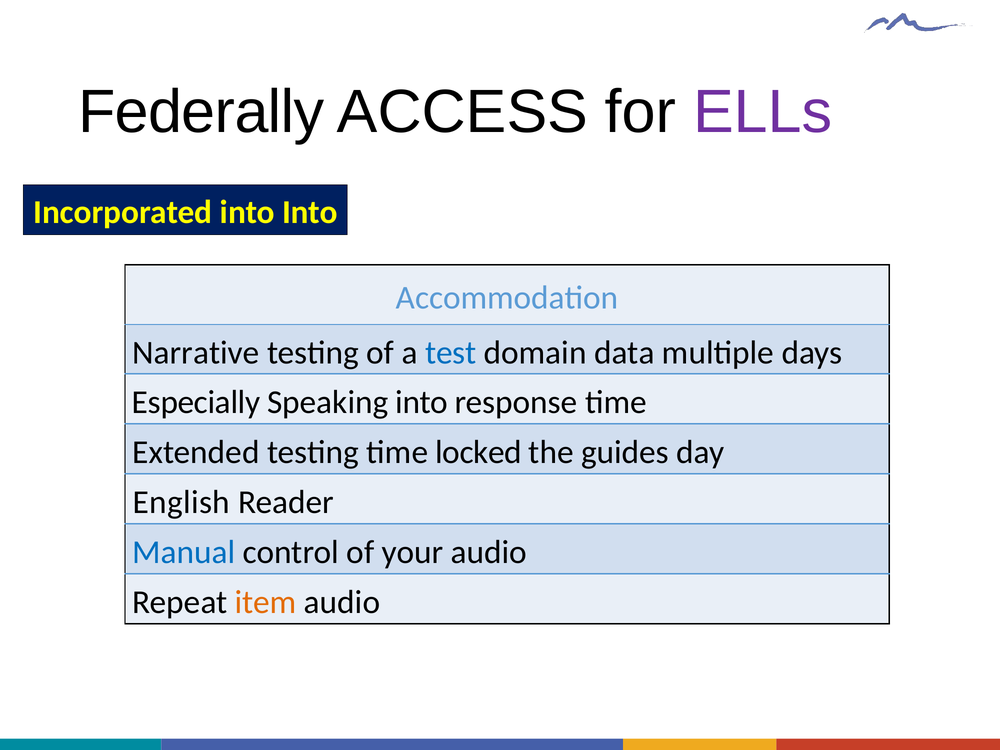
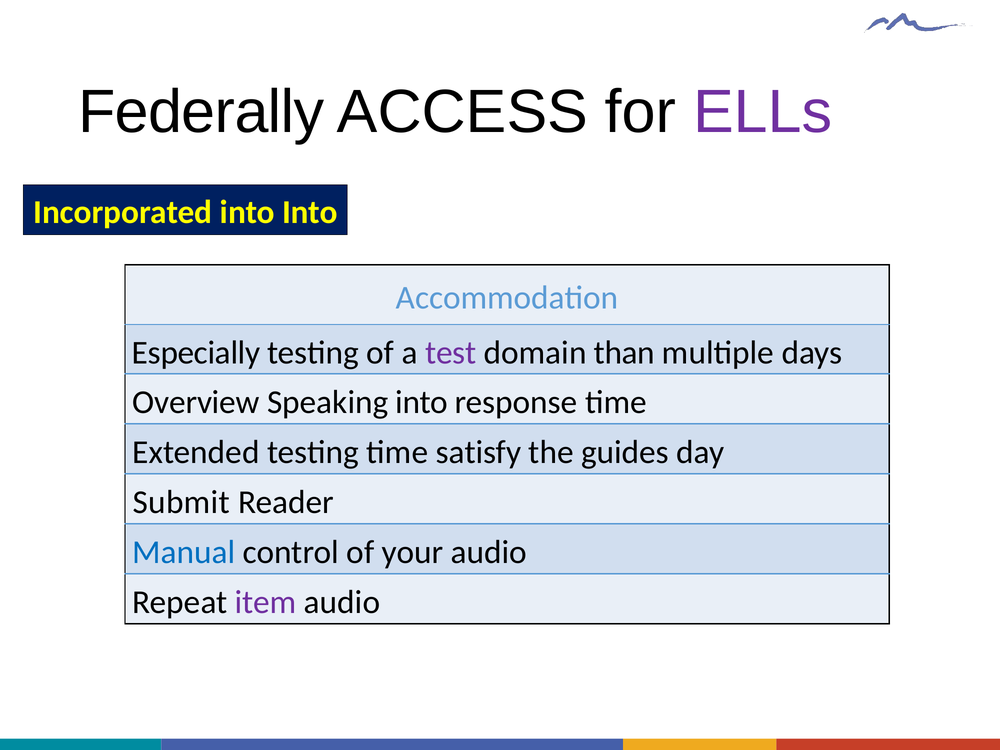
Narrative: Narrative -> Especially
test colour: blue -> purple
data: data -> than
Especially: Especially -> Overview
locked: locked -> satisfy
English: English -> Submit
item colour: orange -> purple
